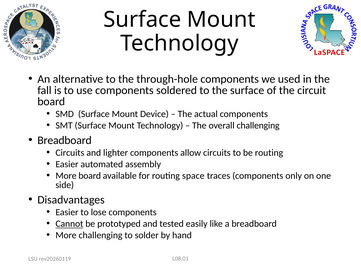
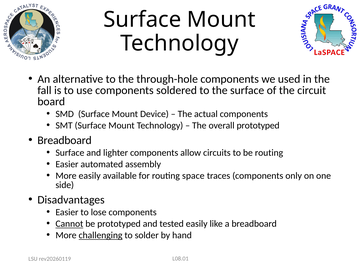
overall challenging: challenging -> prototyped
Circuits at (70, 153): Circuits -> Surface
More board: board -> easily
challenging at (101, 235) underline: none -> present
